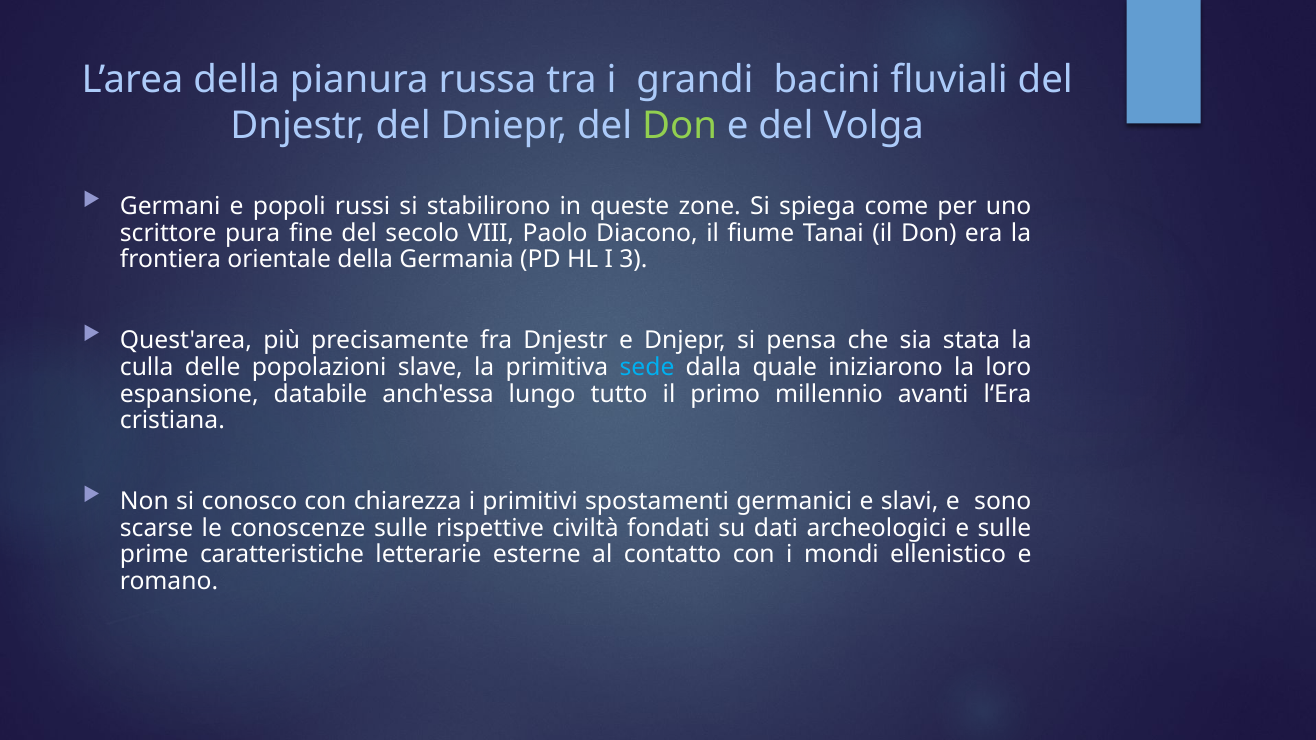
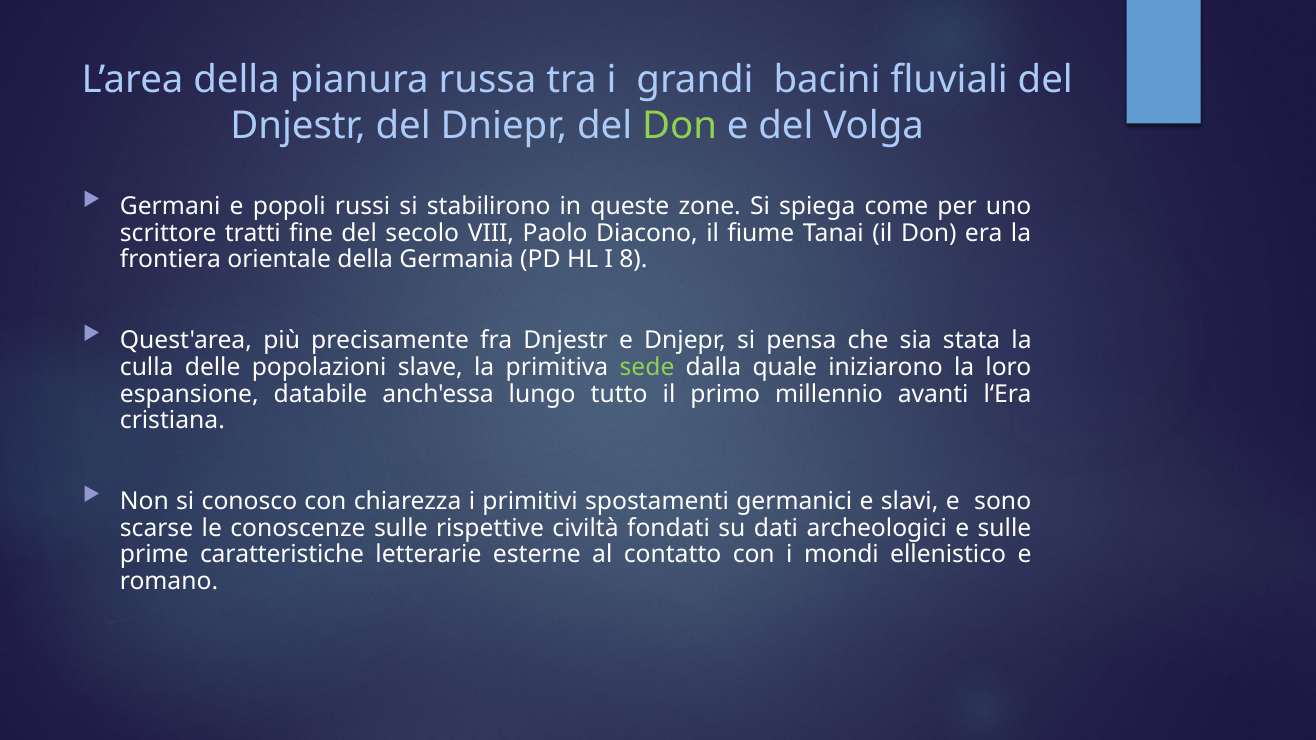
pura: pura -> tratti
3: 3 -> 8
sede colour: light blue -> light green
